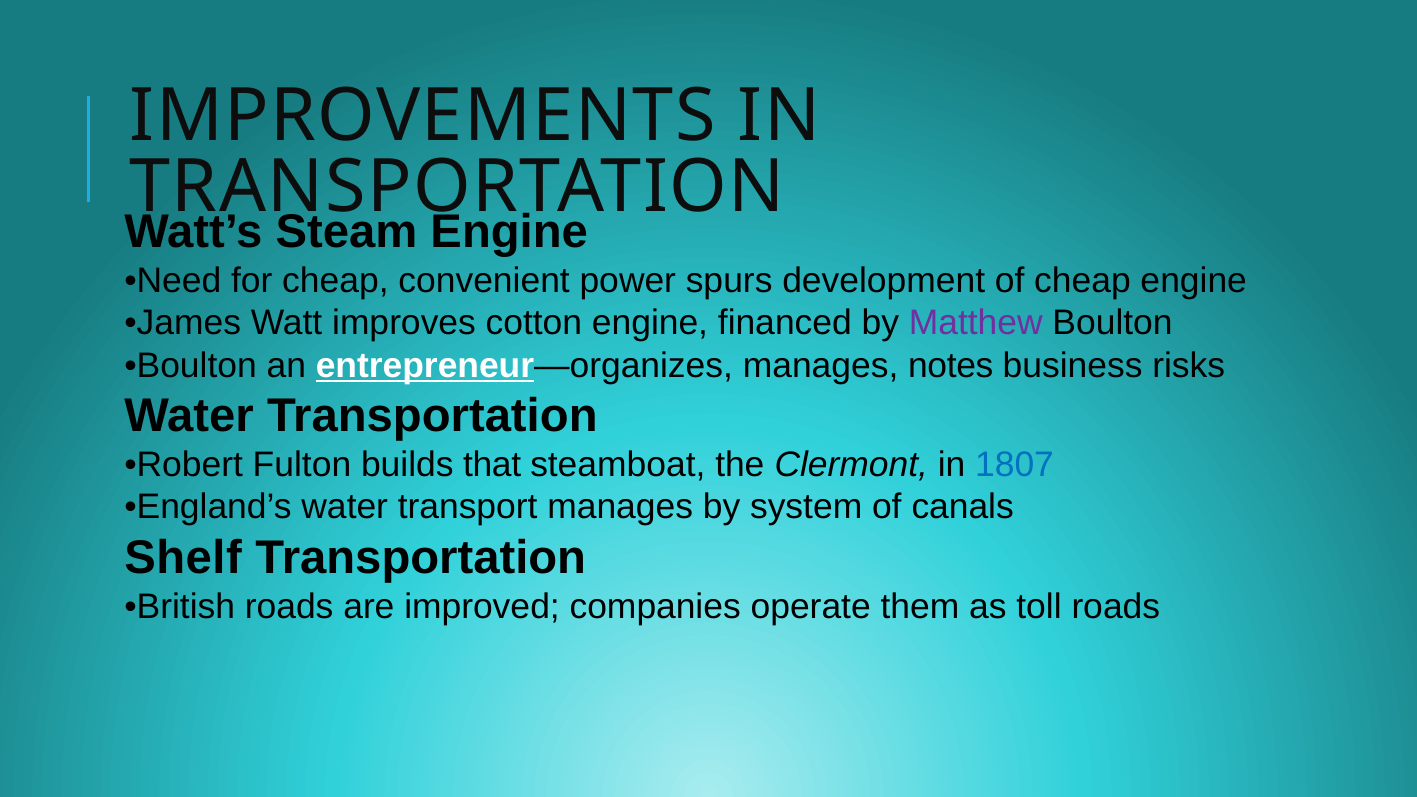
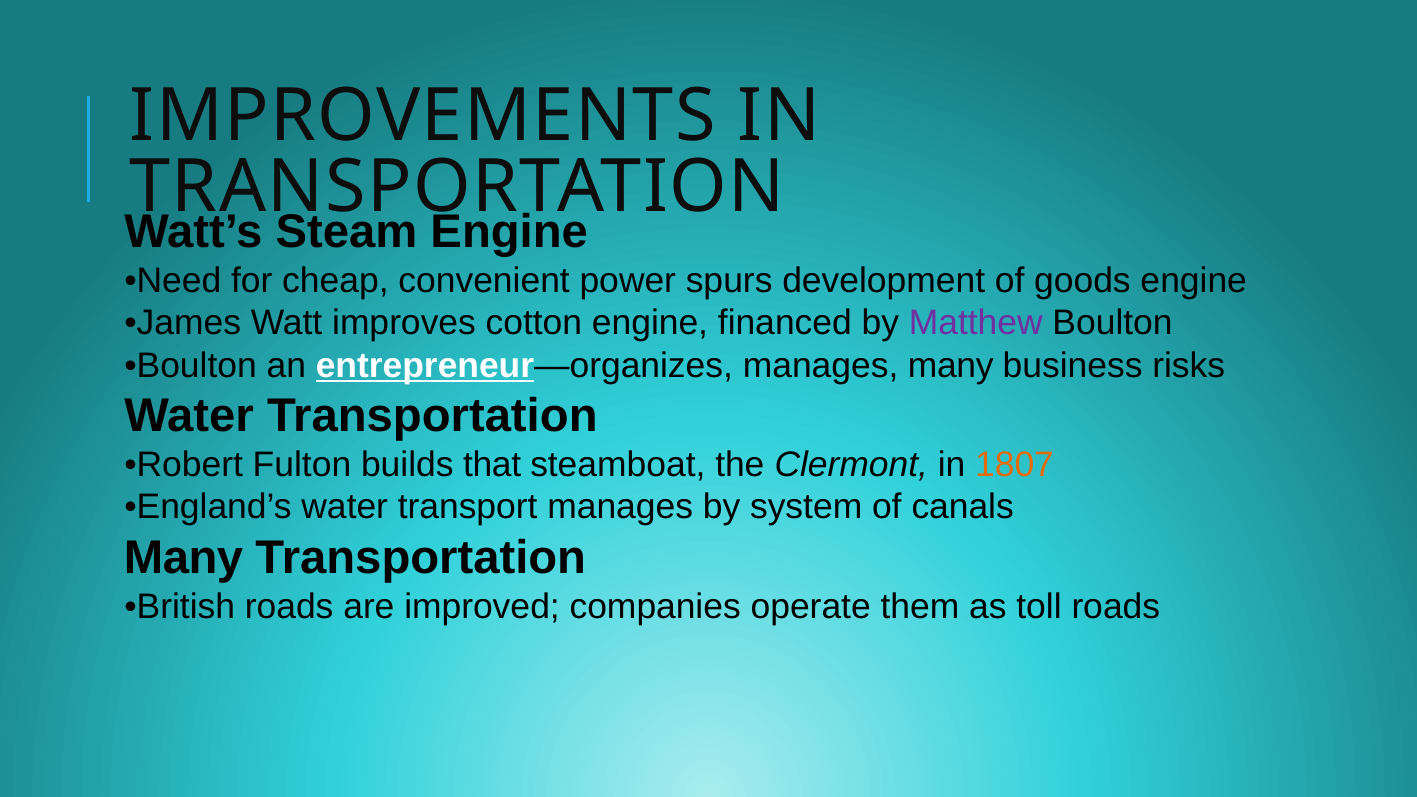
of cheap: cheap -> goods
manages notes: notes -> many
1807 colour: blue -> orange
Shelf at (183, 558): Shelf -> Many
